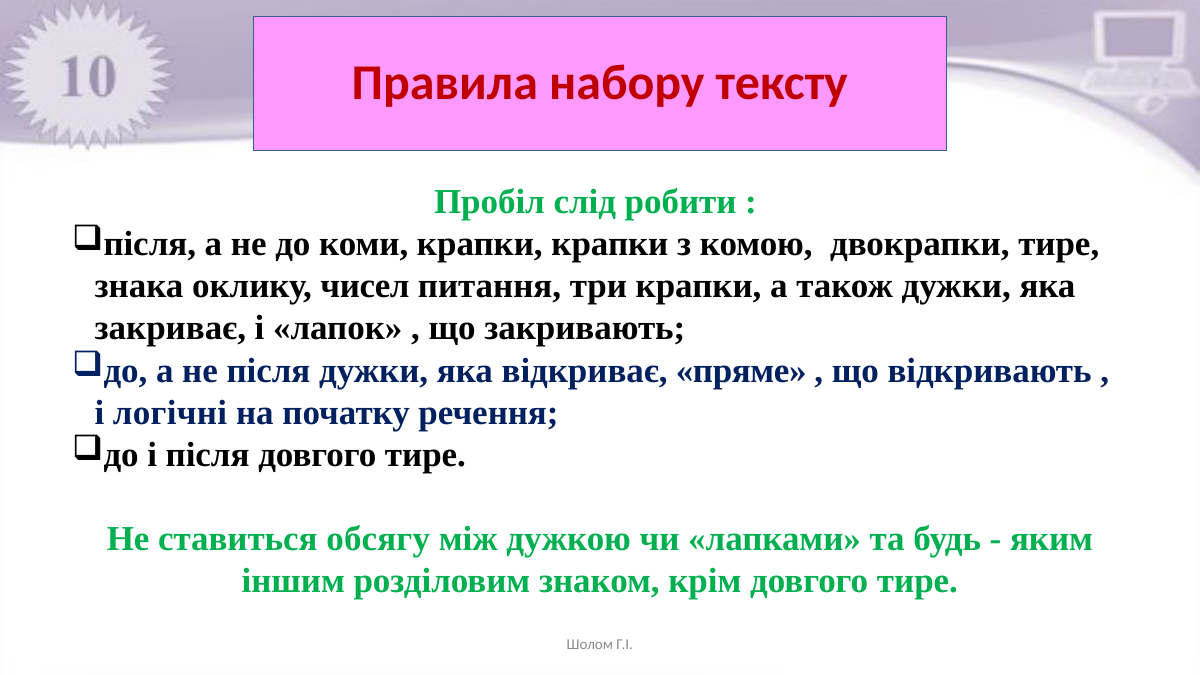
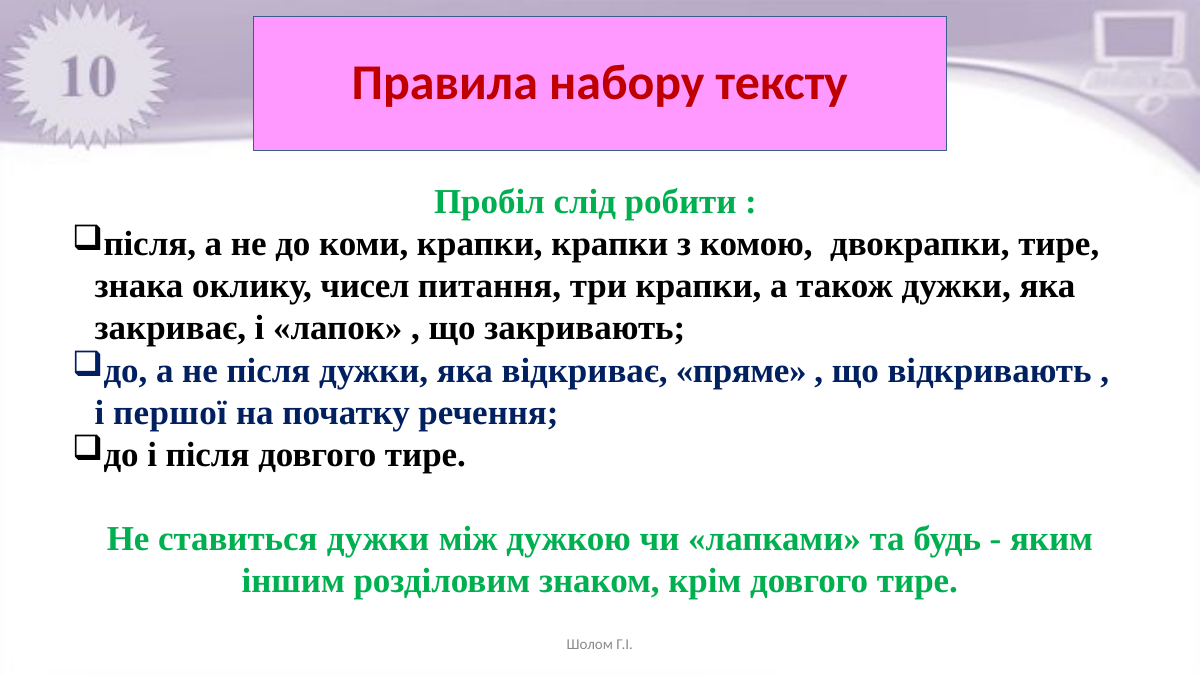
логічні: логічні -> першої
ставиться обсягу: обсягу -> дужки
